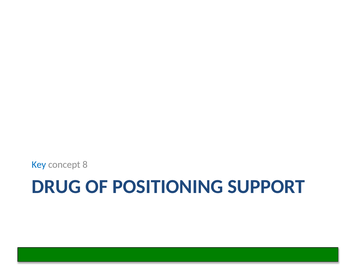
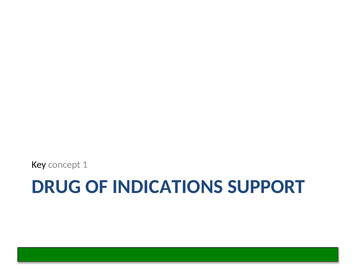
Key colour: blue -> black
8: 8 -> 1
POSITIONING: POSITIONING -> INDICATIONS
